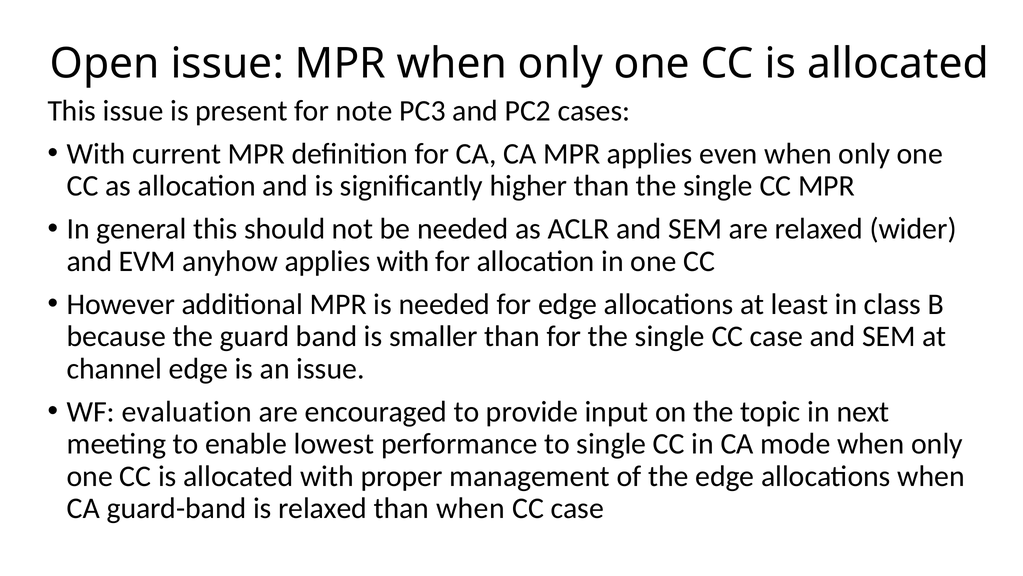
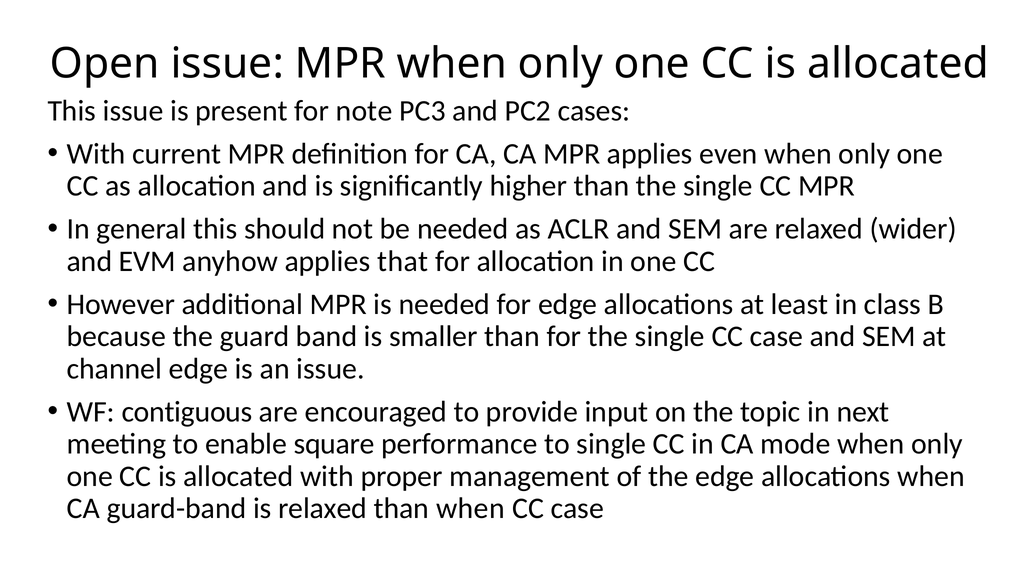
applies with: with -> that
evaluation: evaluation -> contiguous
lowest: lowest -> square
